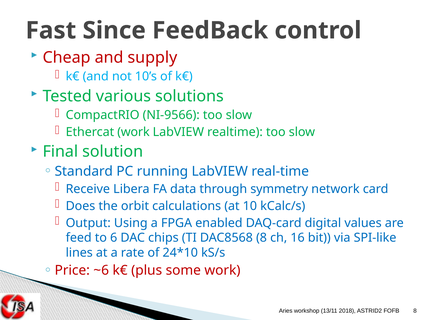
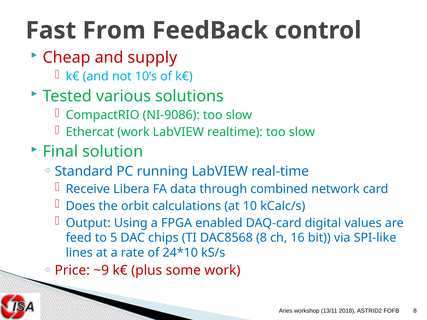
Since: Since -> From
NI-9566: NI-9566 -> NI-9086
symmetry: symmetry -> combined
6: 6 -> 5
~6: ~6 -> ~9
